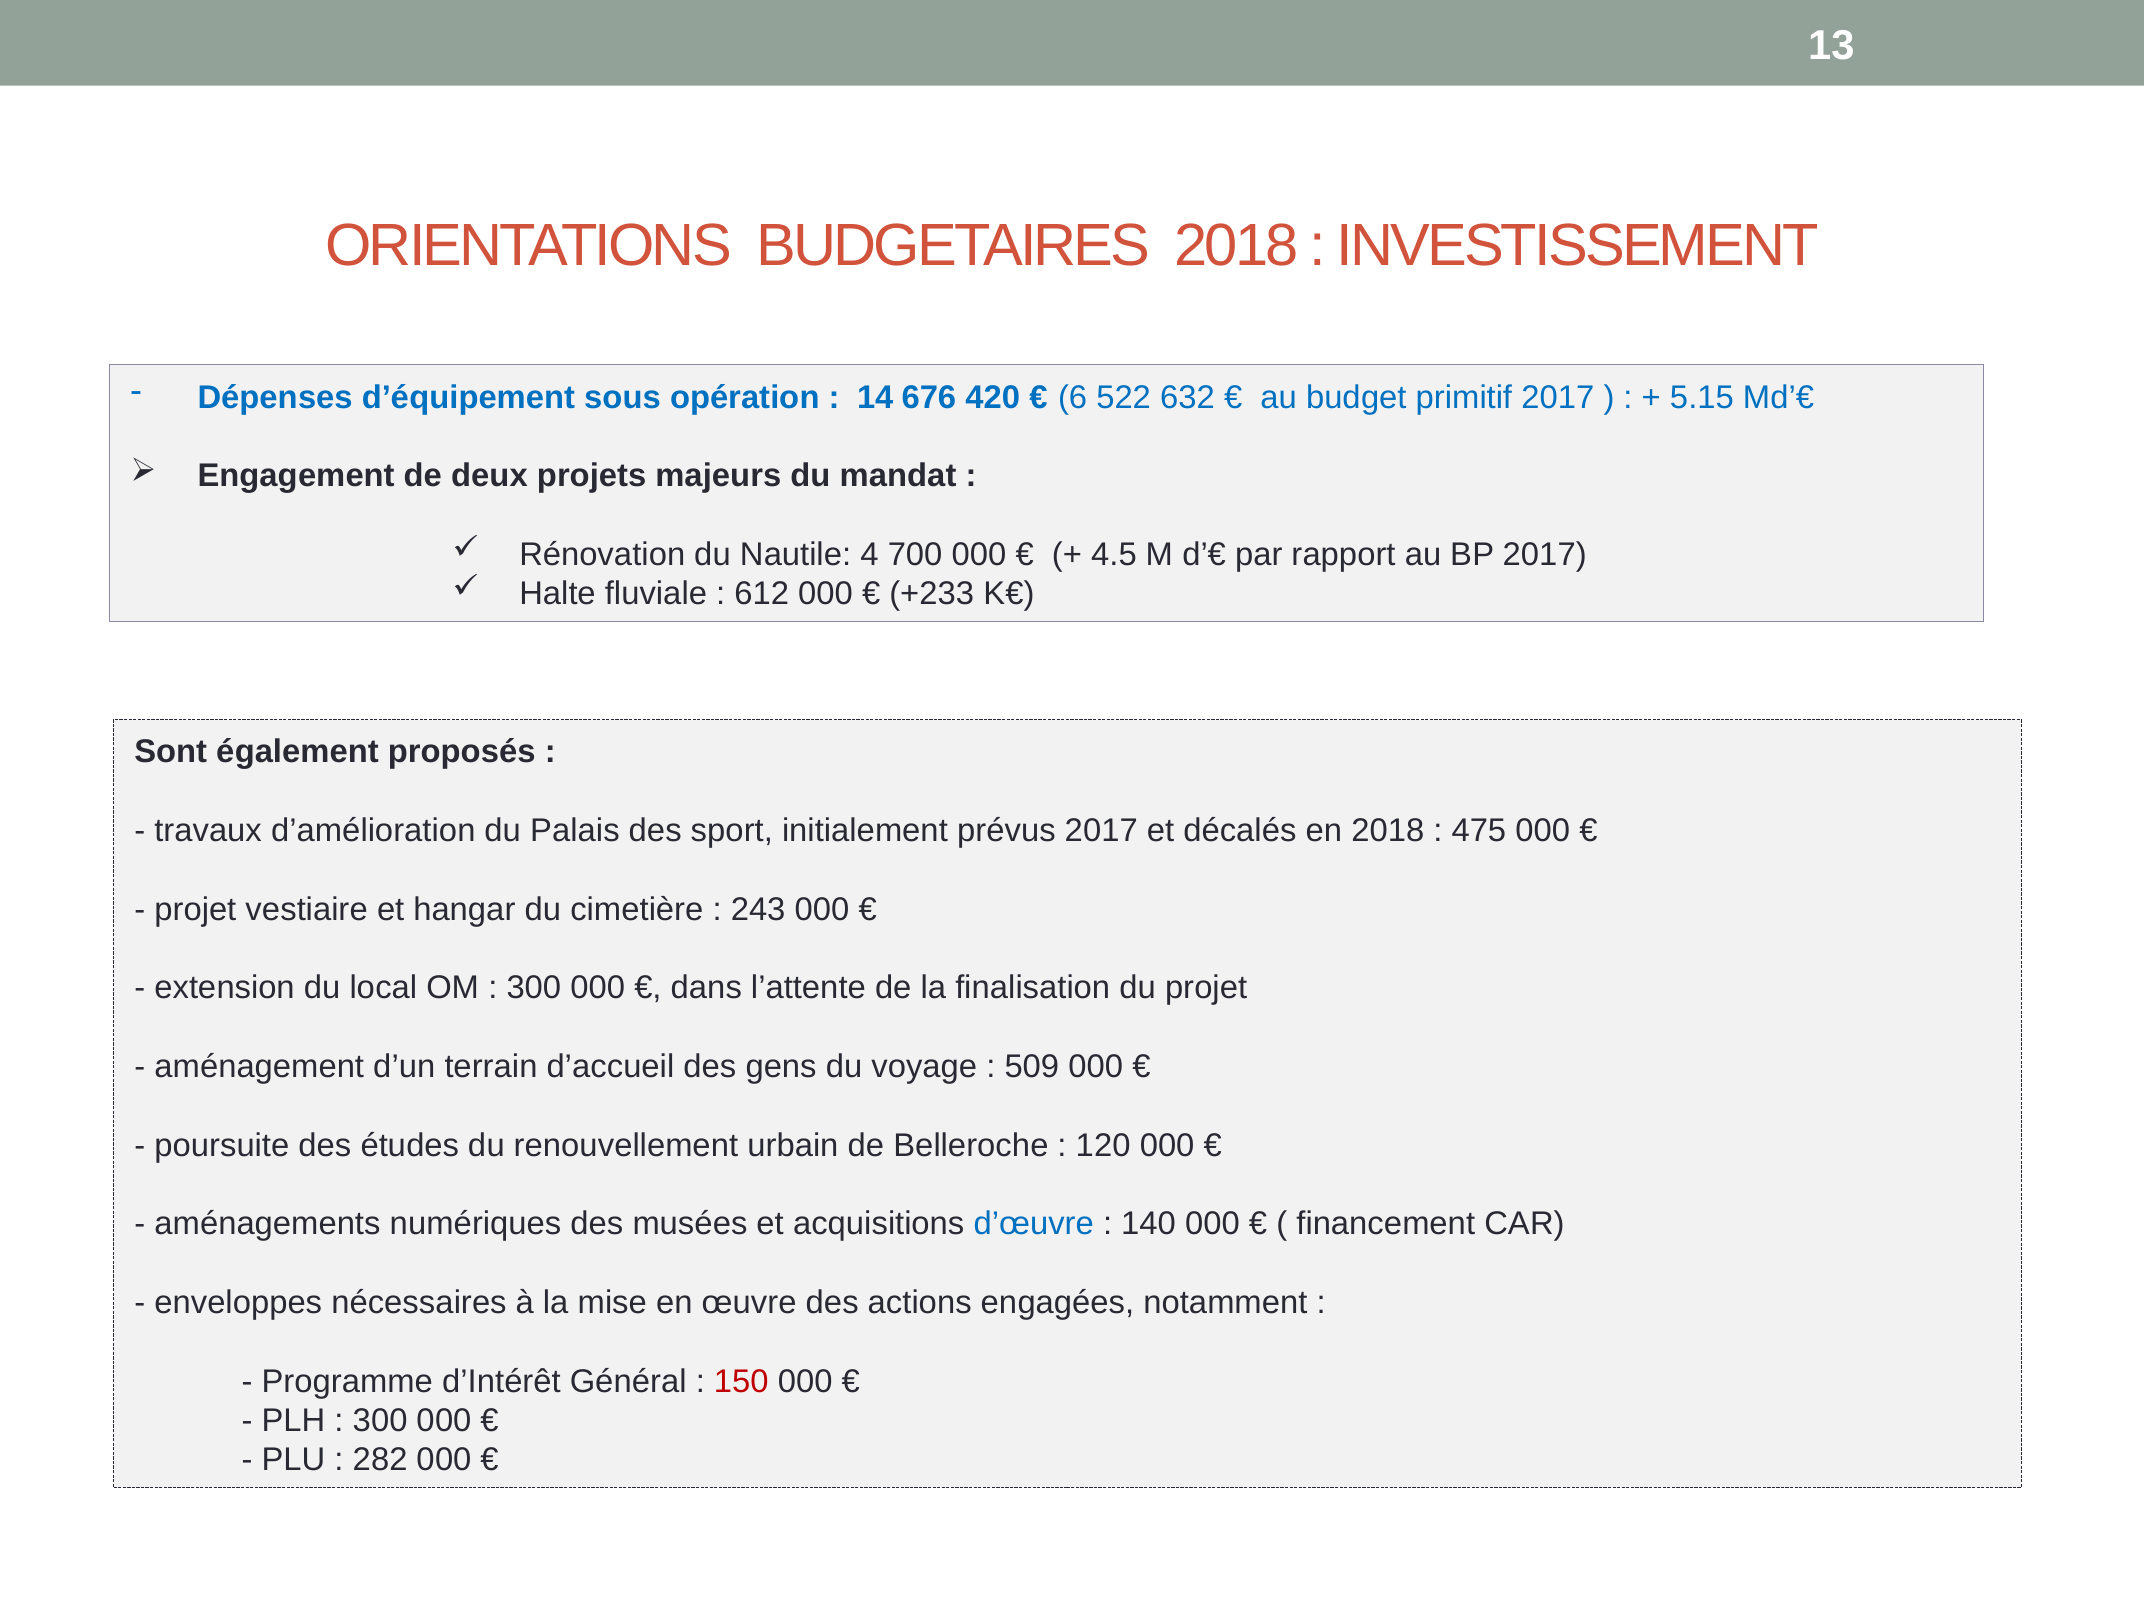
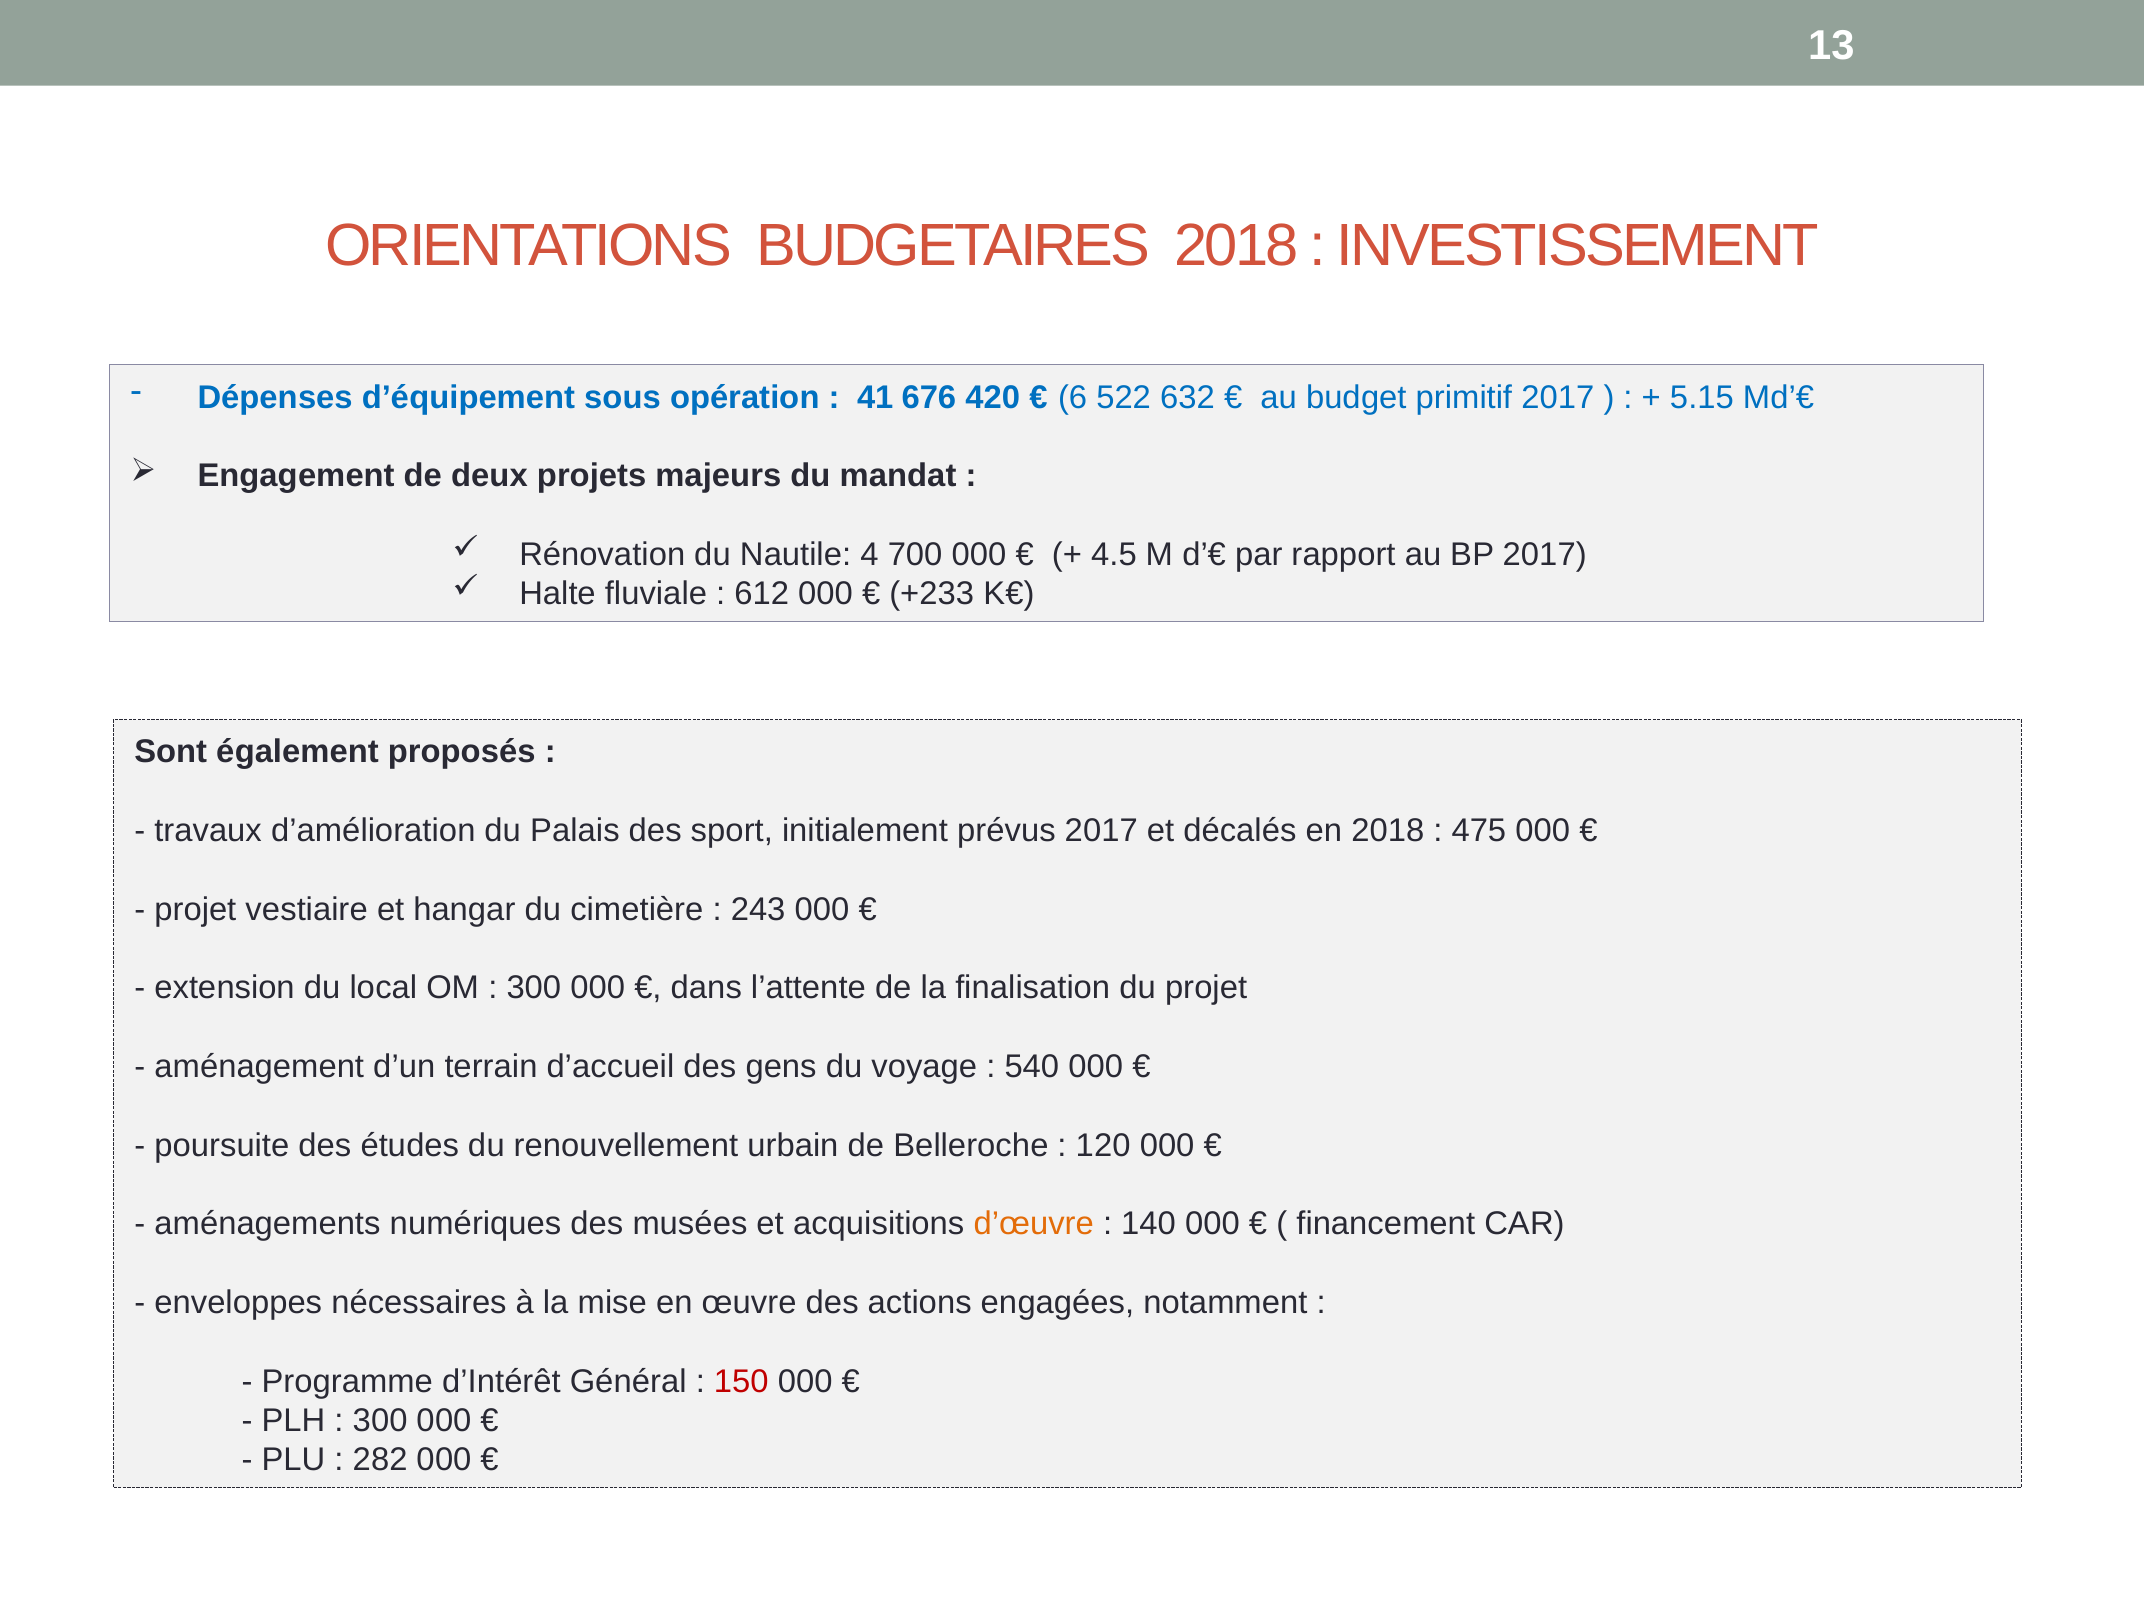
14: 14 -> 41
509: 509 -> 540
d’œuvre colour: blue -> orange
